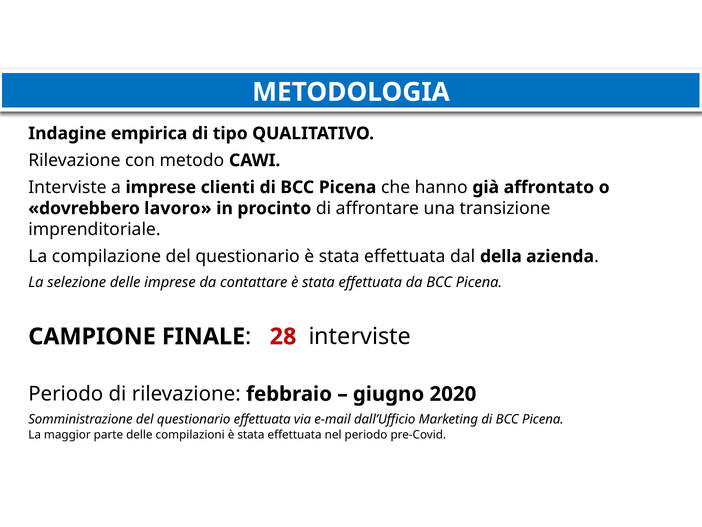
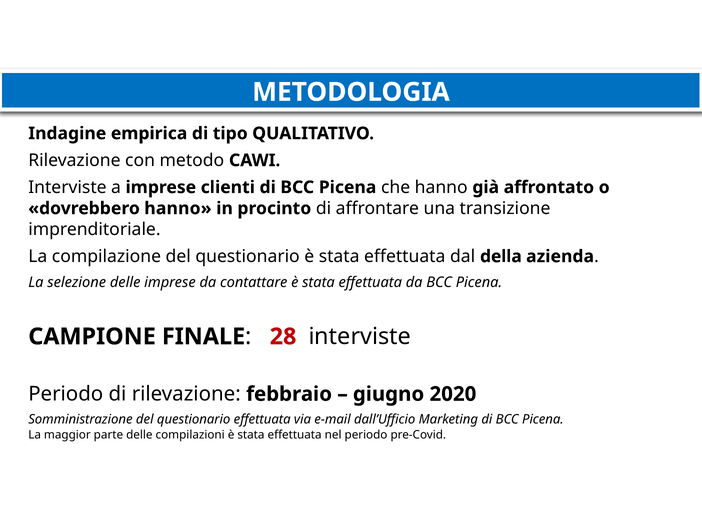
dovrebbero lavoro: lavoro -> hanno
